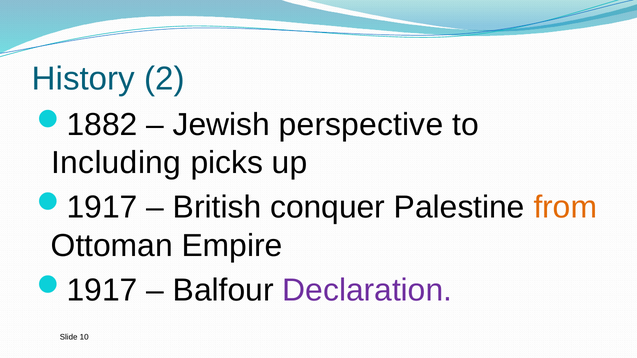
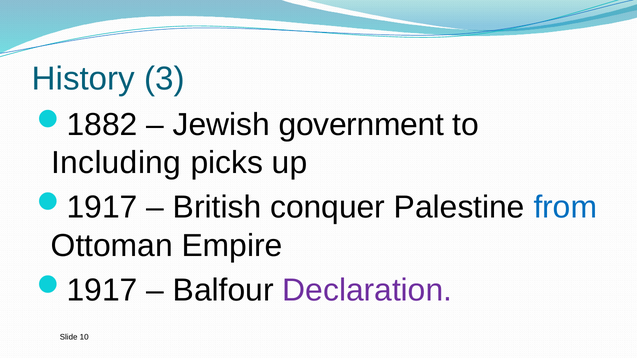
2: 2 -> 3
perspective: perspective -> government
from colour: orange -> blue
